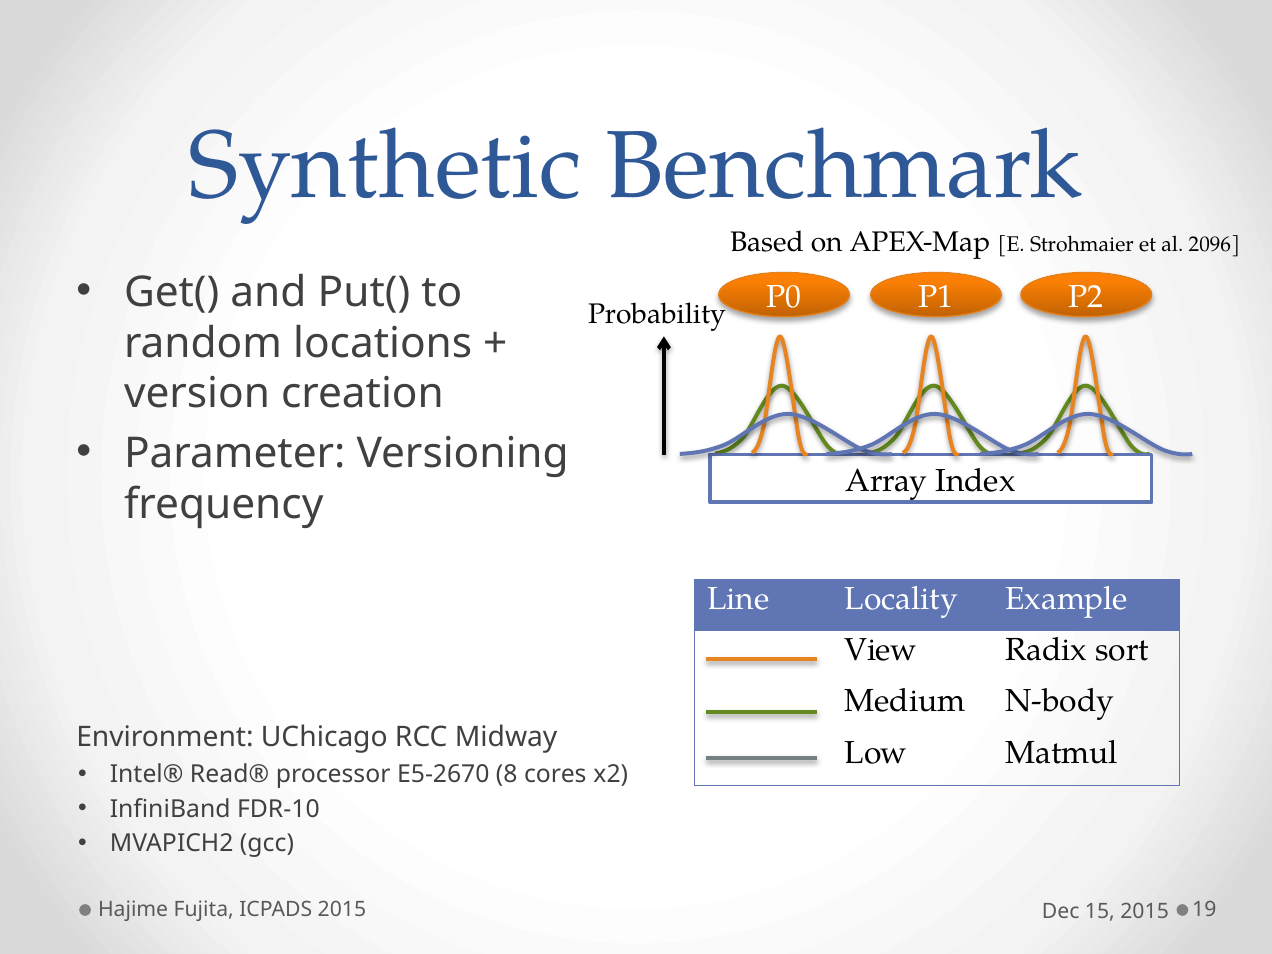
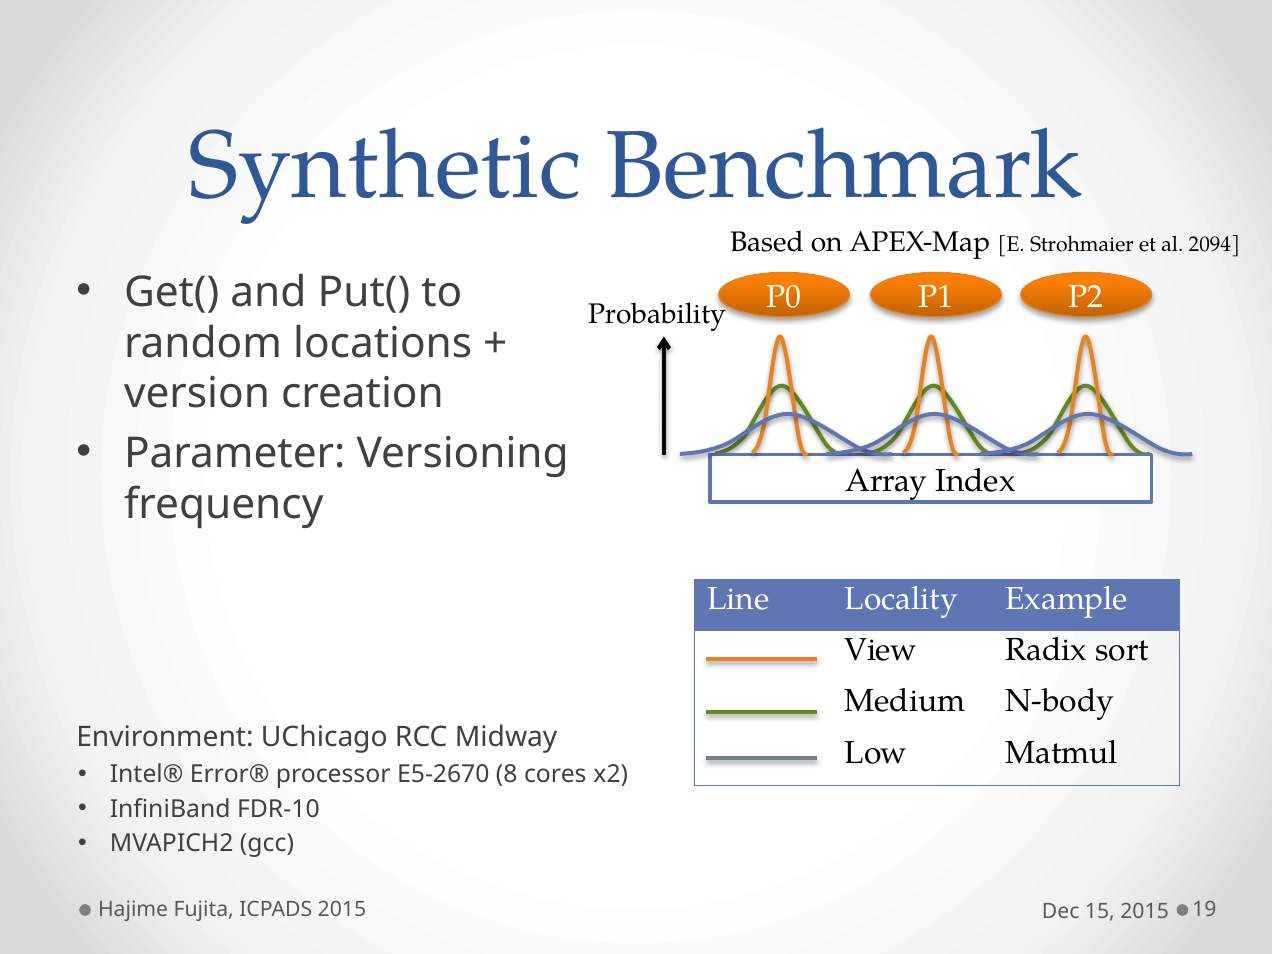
2096: 2096 -> 2094
Read®: Read® -> Error®
